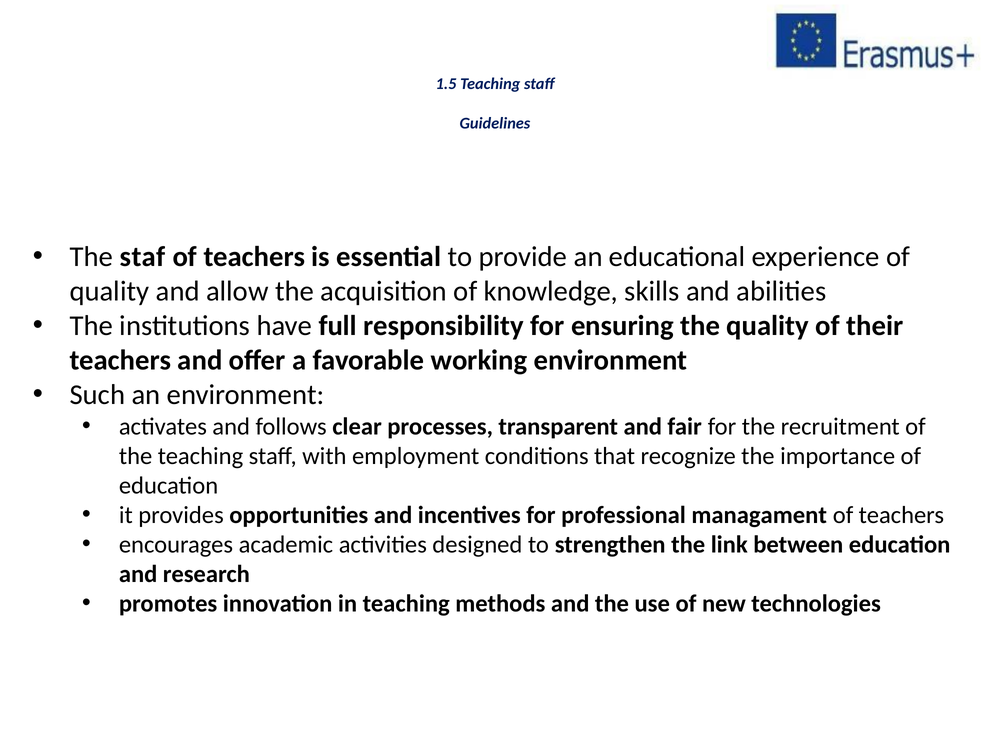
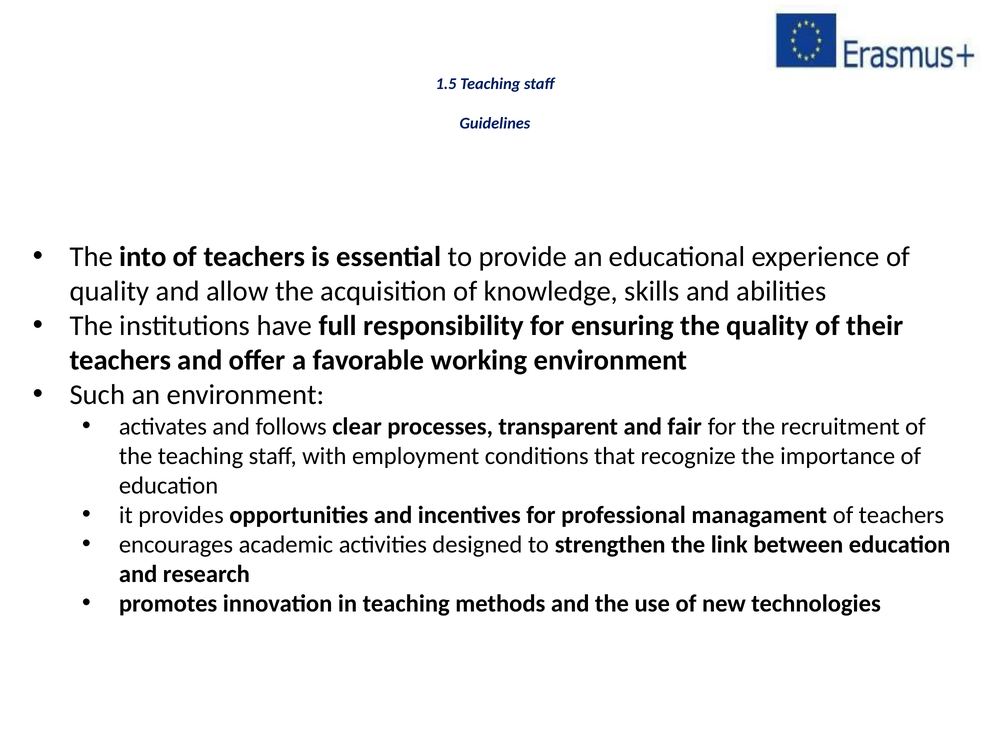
staf: staf -> into
